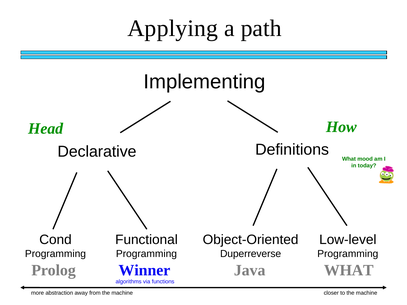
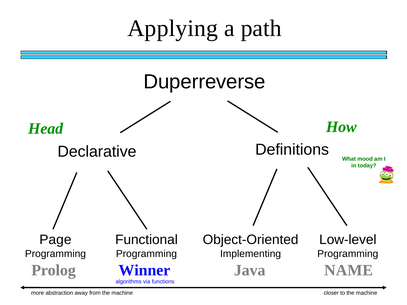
Implementing: Implementing -> Duperreverse
Cond: Cond -> Page
Duperreverse: Duperreverse -> Implementing
WHAT at (349, 270): WHAT -> NAME
